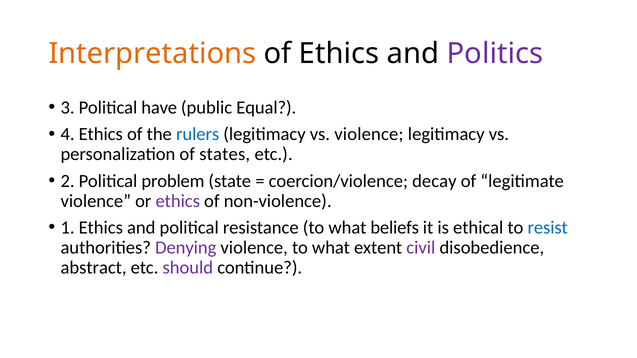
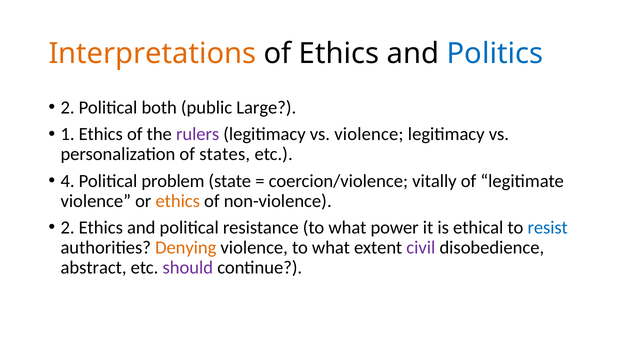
Politics colour: purple -> blue
3 at (68, 108): 3 -> 2
have: have -> both
Equal: Equal -> Large
4: 4 -> 1
rulers colour: blue -> purple
2: 2 -> 4
decay: decay -> vitally
ethics at (178, 201) colour: purple -> orange
1 at (68, 228): 1 -> 2
beliefs: beliefs -> power
Denying colour: purple -> orange
